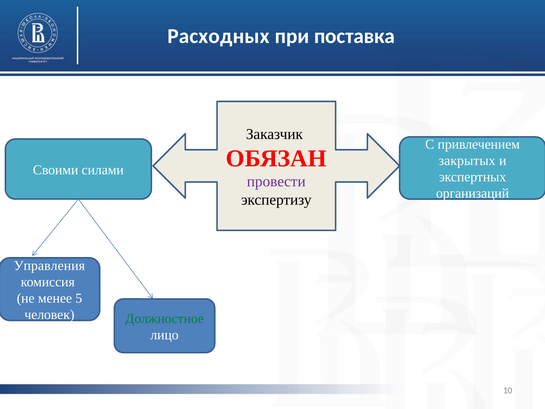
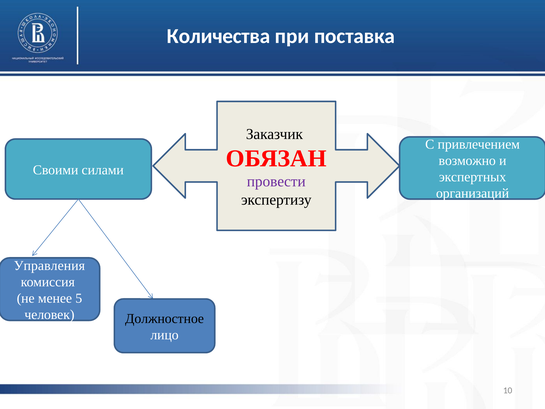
Расходных: Расходных -> Количества
закрытых: закрытых -> возможно
Должностное colour: green -> black
